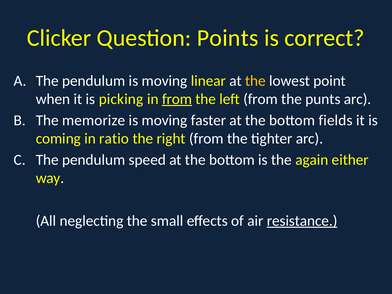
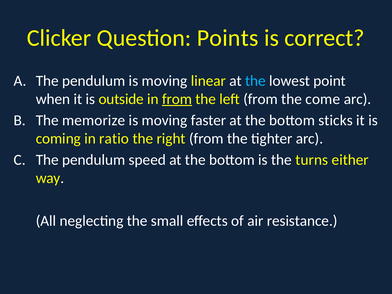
the at (255, 81) colour: yellow -> light blue
picking: picking -> outside
punts: punts -> come
fields: fields -> sticks
again: again -> turns
resistance underline: present -> none
